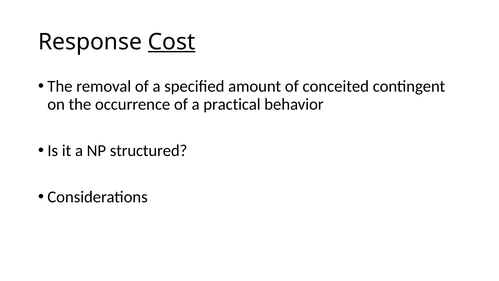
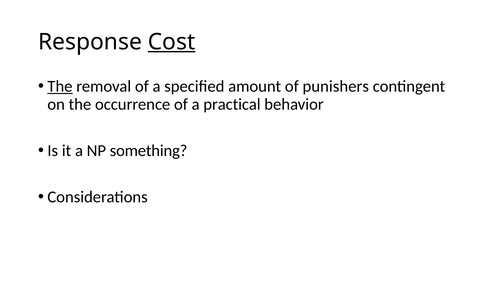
The at (60, 86) underline: none -> present
conceited: conceited -> punishers
structured: structured -> something
